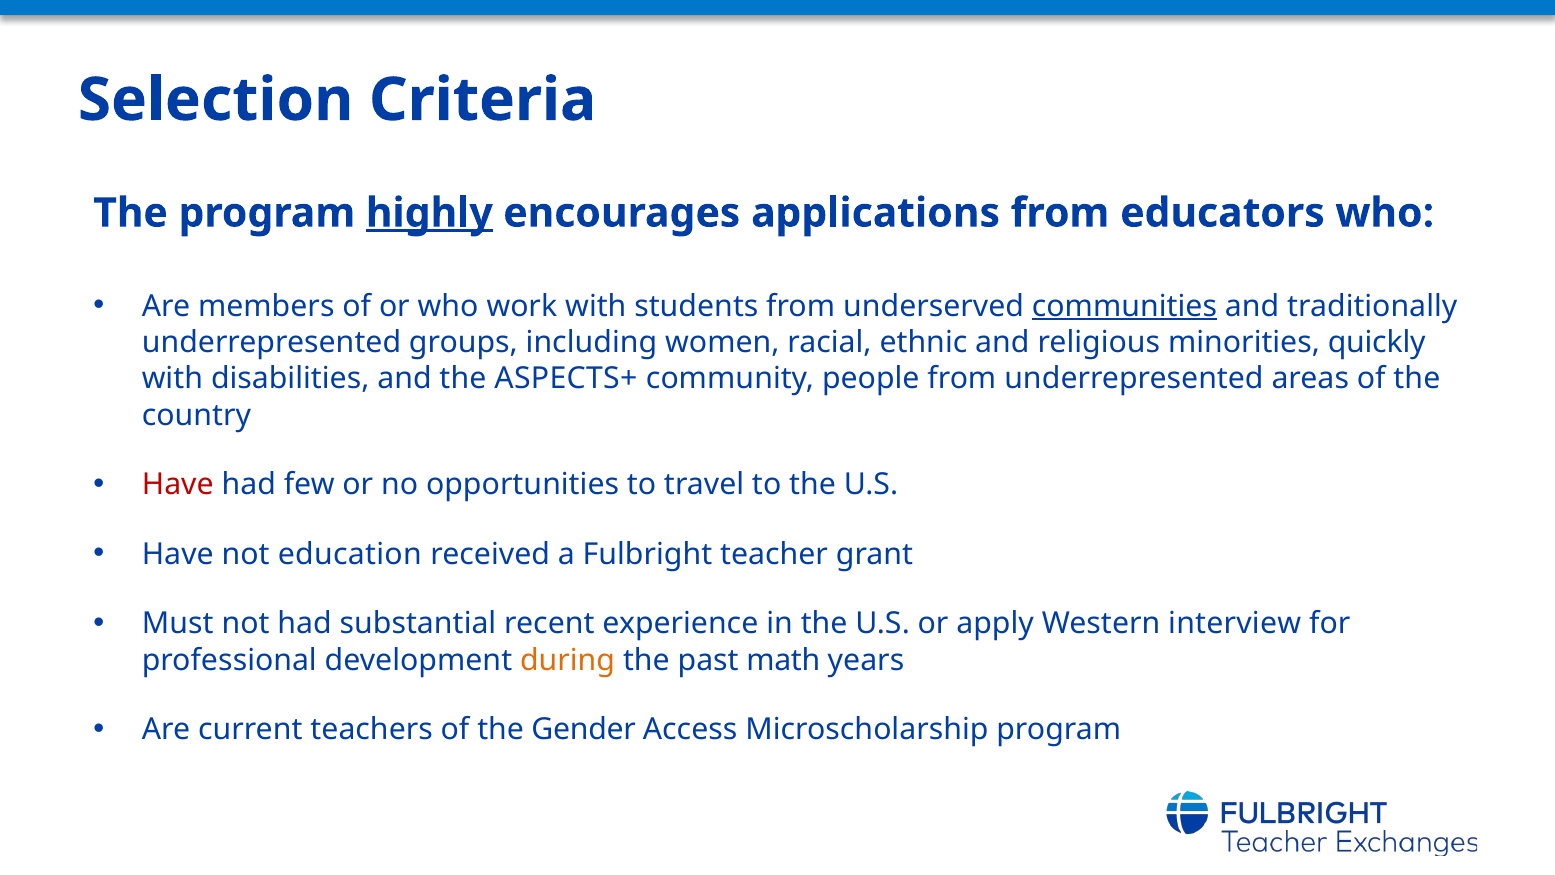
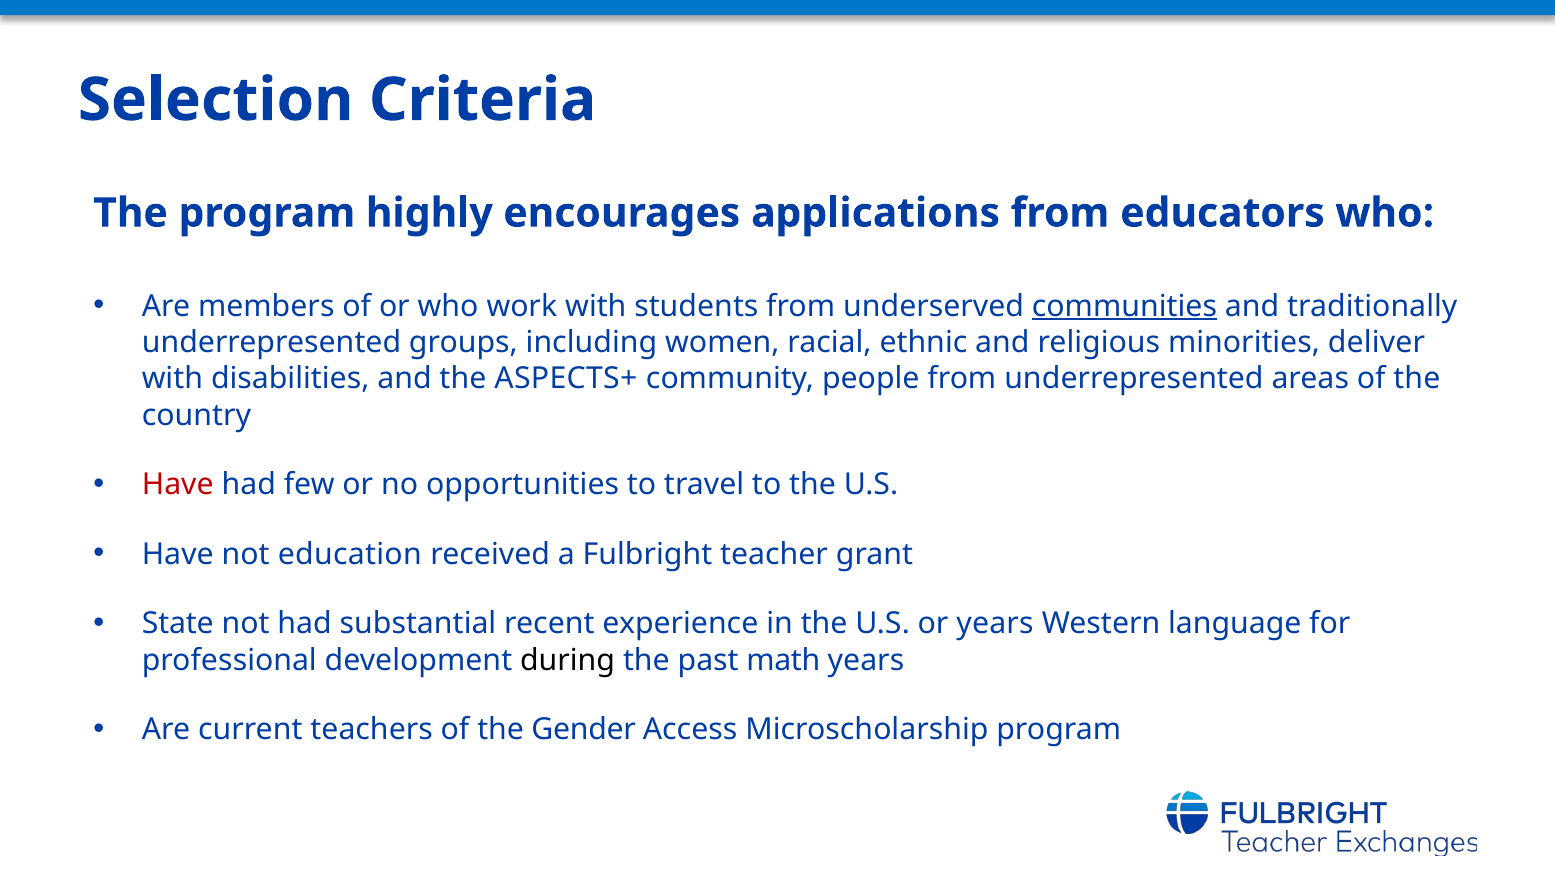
highly underline: present -> none
quickly: quickly -> deliver
Must: Must -> State
or apply: apply -> years
interview: interview -> language
during colour: orange -> black
